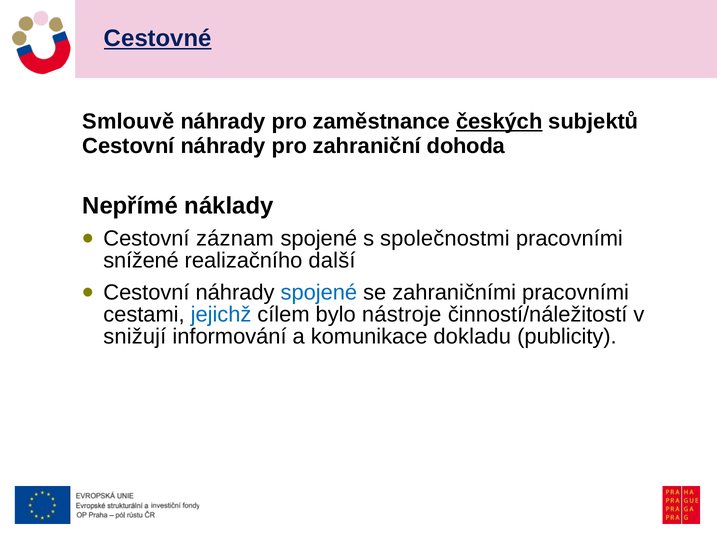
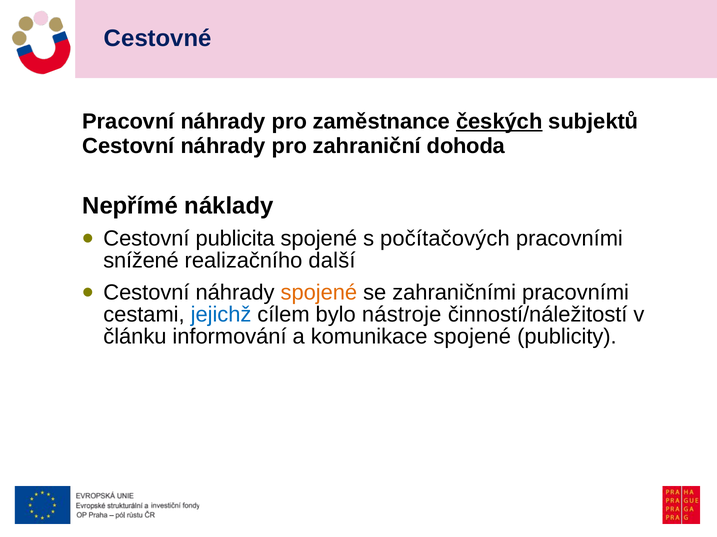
Cestovné underline: present -> none
Smlouvě: Smlouvě -> Pracovní
záznam: záznam -> publicita
společnostmi: společnostmi -> počítačových
spojené at (319, 293) colour: blue -> orange
snižují: snižují -> článku
komunikace dokladu: dokladu -> spojené
